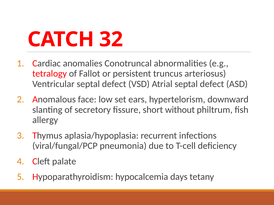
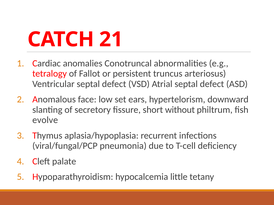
32: 32 -> 21
allergy: allergy -> evolve
days: days -> little
